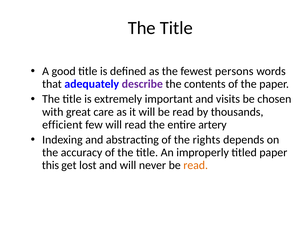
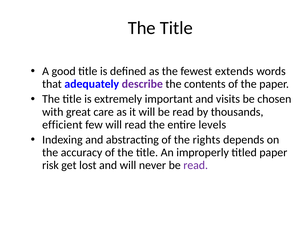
persons: persons -> extends
artery: artery -> levels
this: this -> risk
read at (196, 165) colour: orange -> purple
